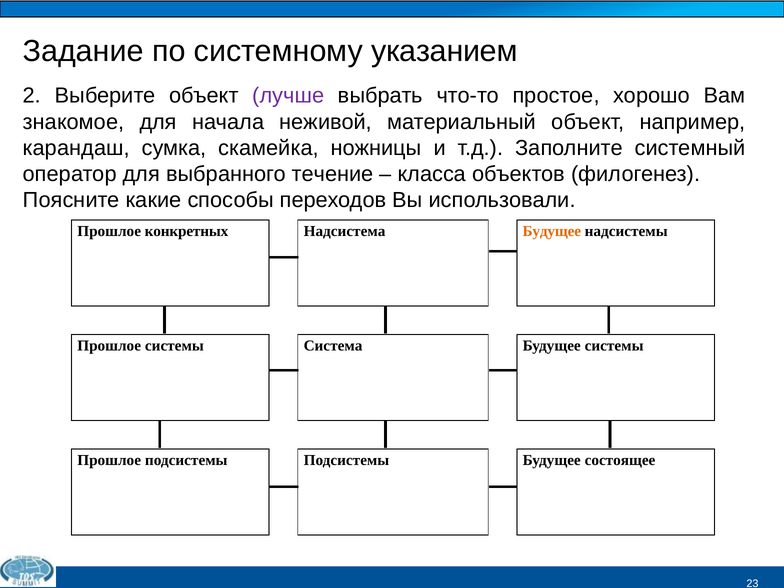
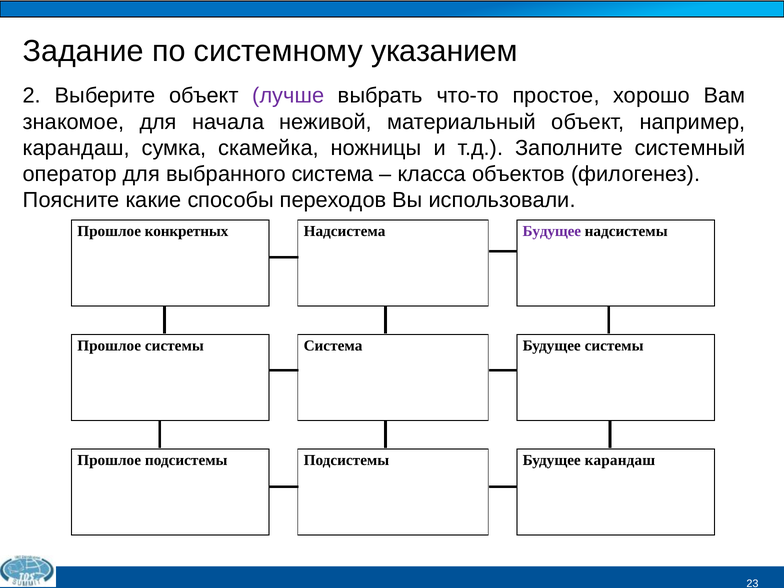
выбранного течение: течение -> система
Будущее at (552, 231) colour: orange -> purple
Будущее состоящее: состоящее -> карандаш
